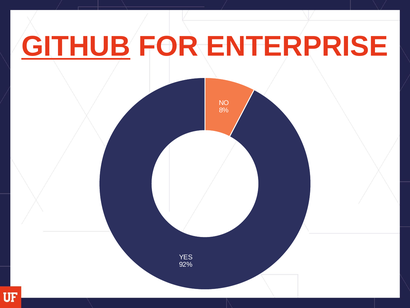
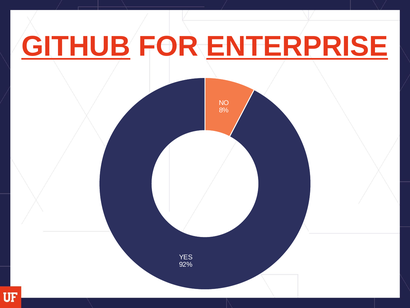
ENTERPRISE underline: none -> present
